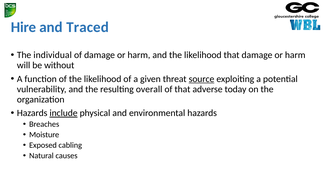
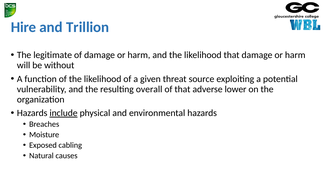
Traced: Traced -> Trillion
individual: individual -> legitimate
source underline: present -> none
today: today -> lower
